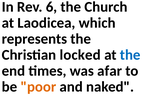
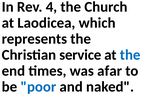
6: 6 -> 4
locked: locked -> service
poor colour: orange -> blue
